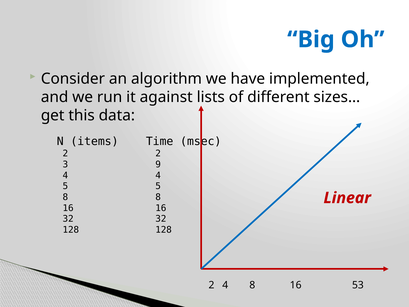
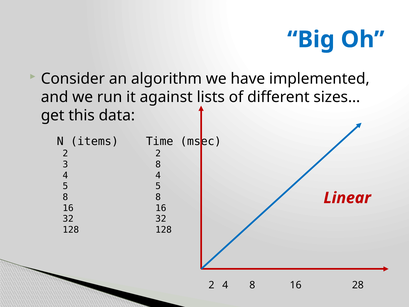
3 9: 9 -> 8
53: 53 -> 28
